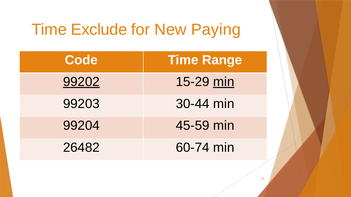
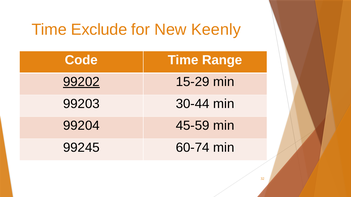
Paying: Paying -> Keenly
min at (224, 82) underline: present -> none
26482: 26482 -> 99245
